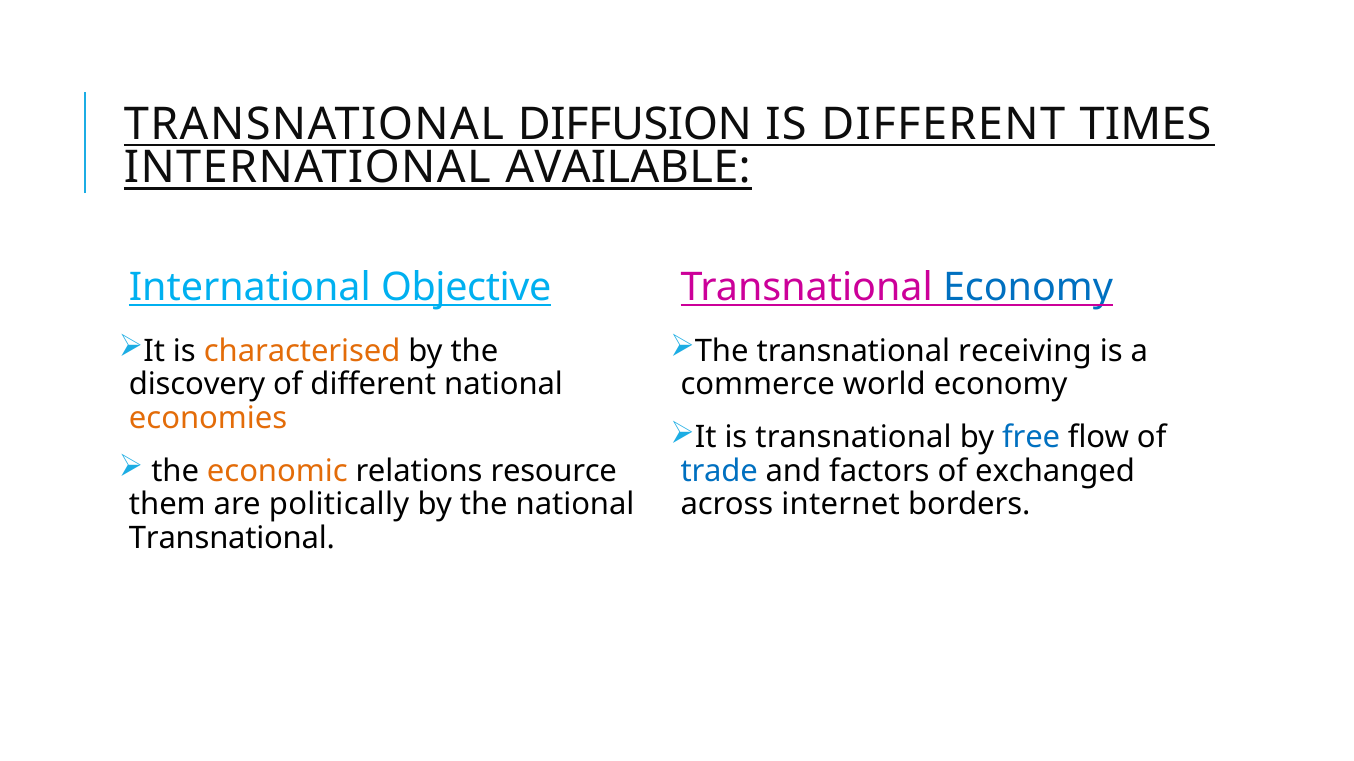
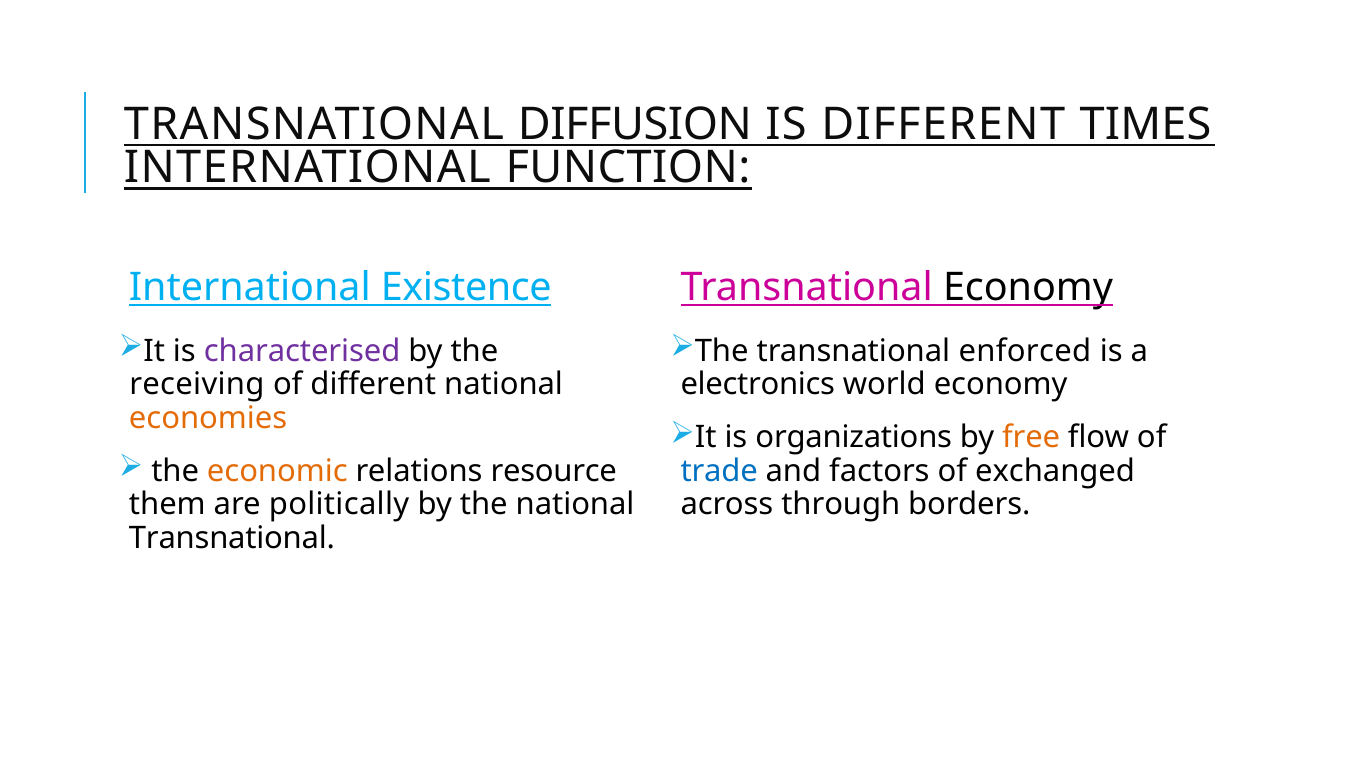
AVAILABLE: AVAILABLE -> FUNCTION
Objective: Objective -> Existence
Economy at (1028, 287) colour: blue -> black
characterised colour: orange -> purple
receiving: receiving -> enforced
discovery: discovery -> receiving
commerce: commerce -> electronics
is transnational: transnational -> organizations
free colour: blue -> orange
internet: internet -> through
